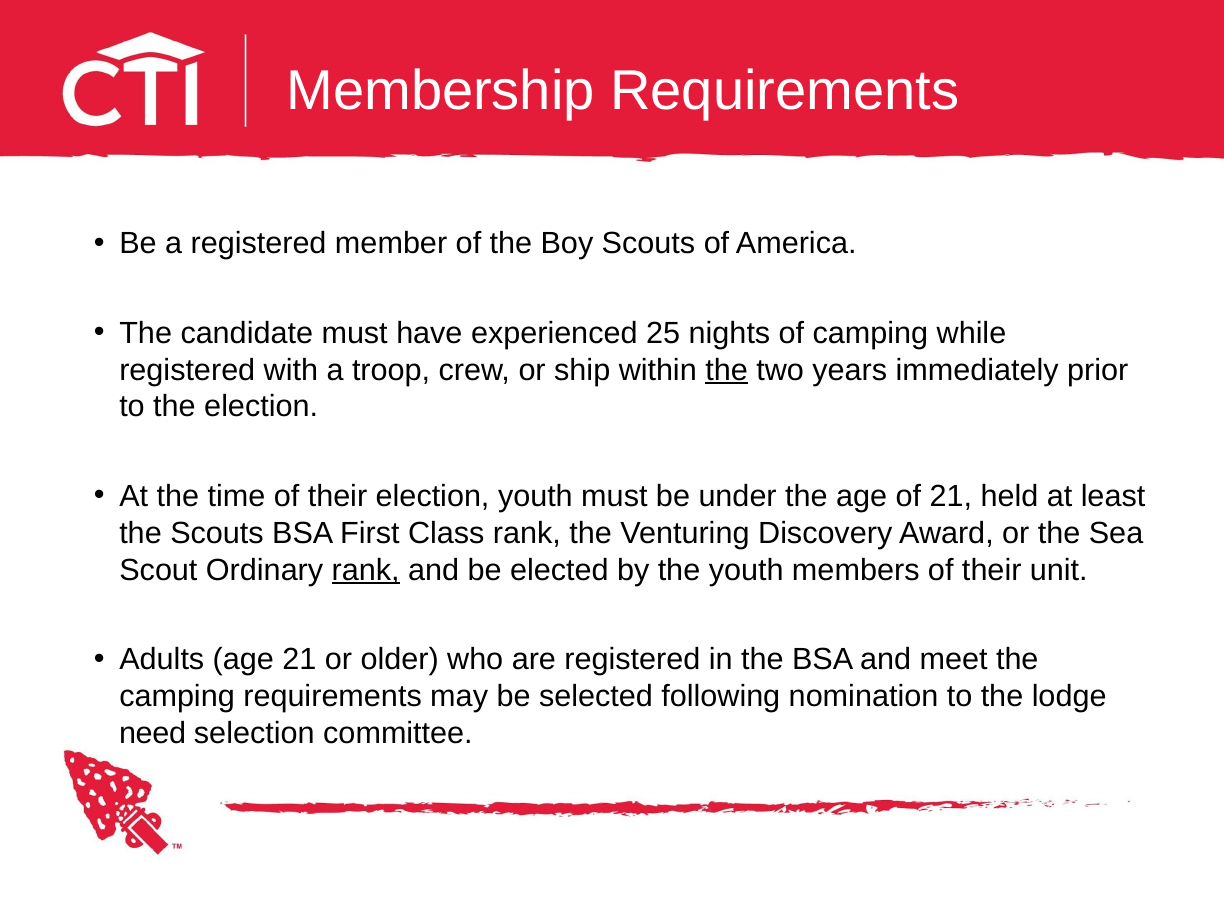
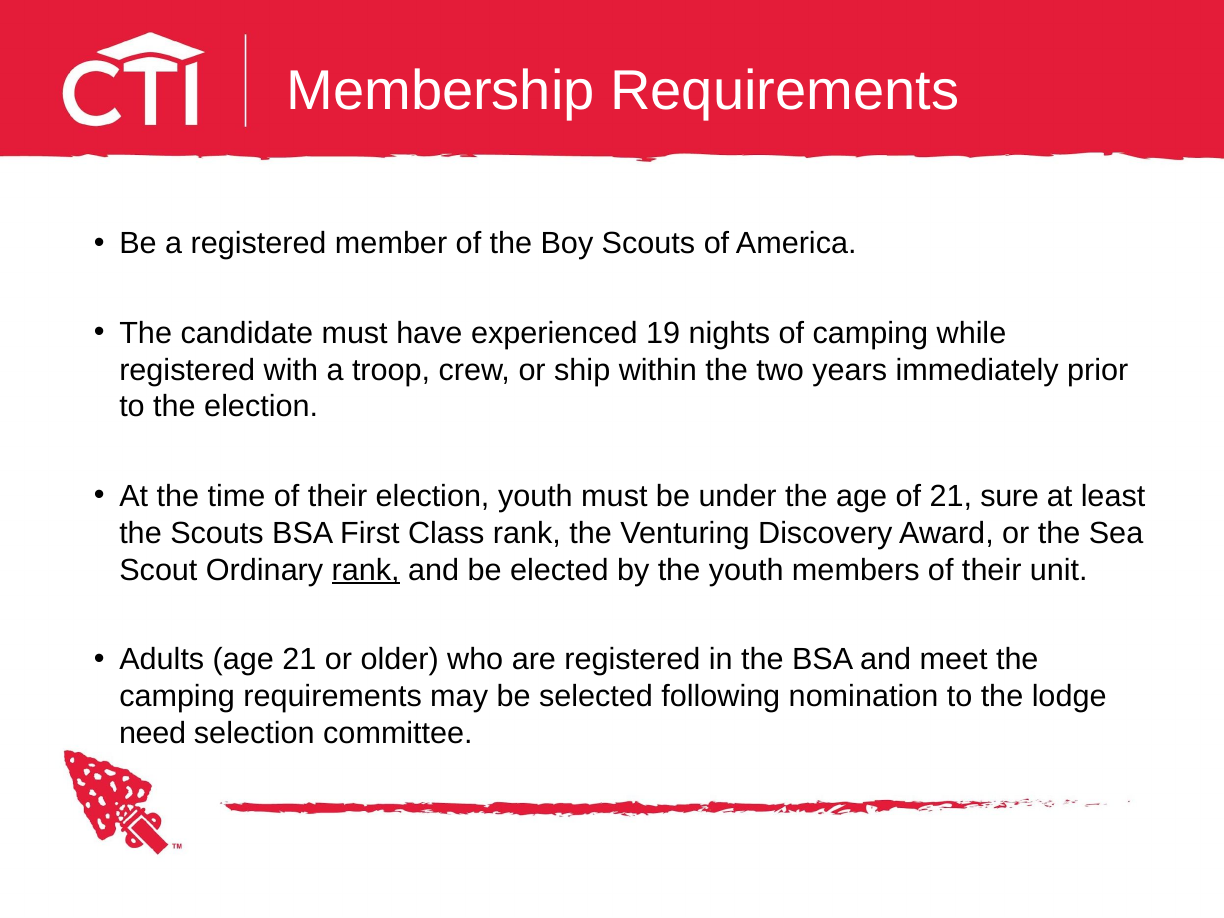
25: 25 -> 19
the at (727, 370) underline: present -> none
held: held -> sure
